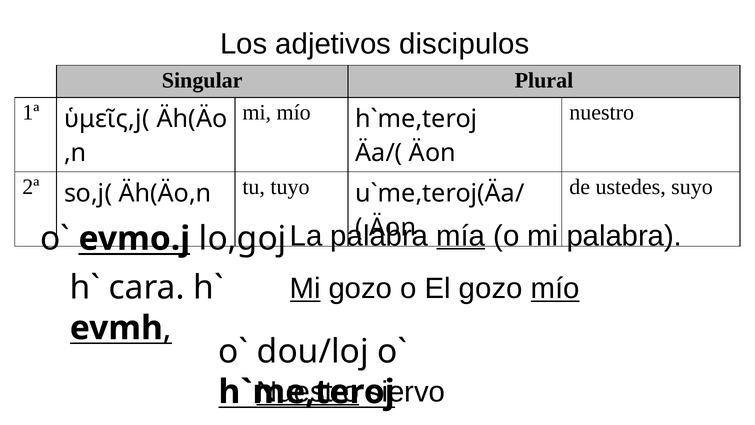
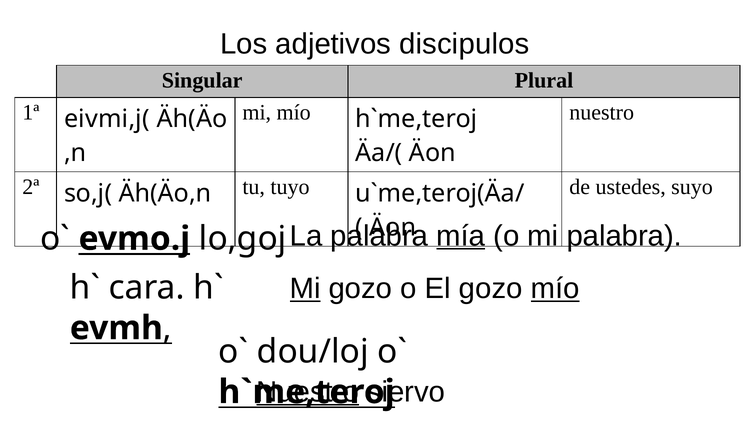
ὑμεῖς,j(: ὑμεῖς,j( -> eivmi,j(
